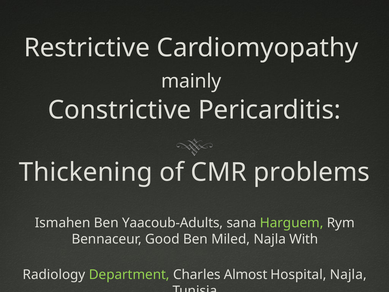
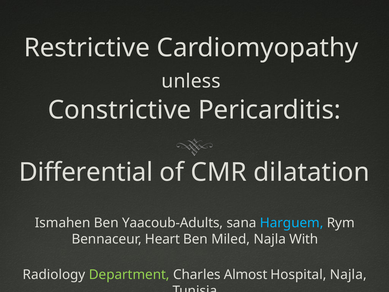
mainly: mainly -> unless
Thickening: Thickening -> Differential
problems: problems -> dilatation
Harguem colour: light green -> light blue
Good: Good -> Heart
